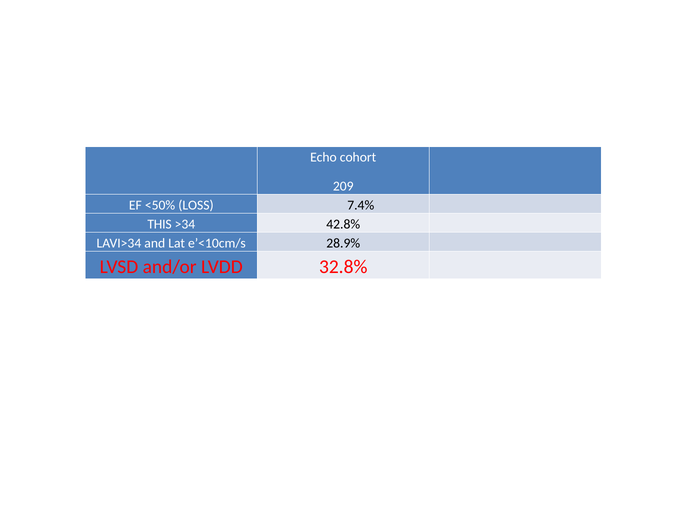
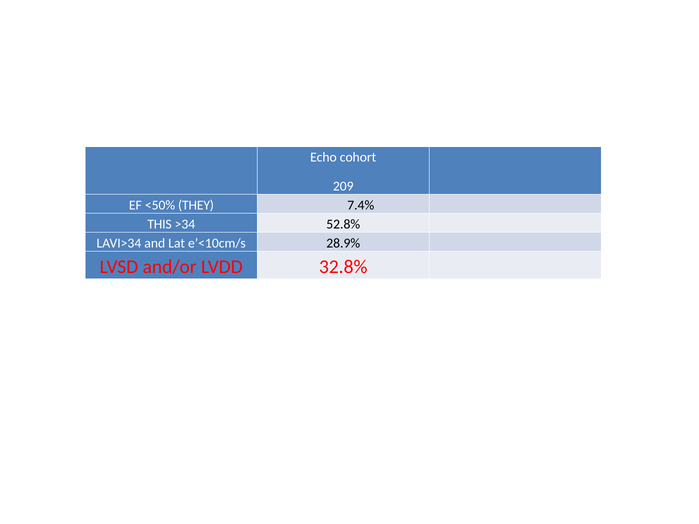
LOSS: LOSS -> THEY
42.8%: 42.8% -> 52.8%
